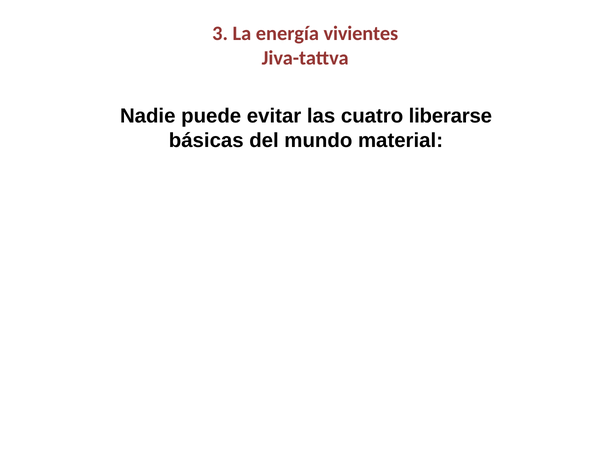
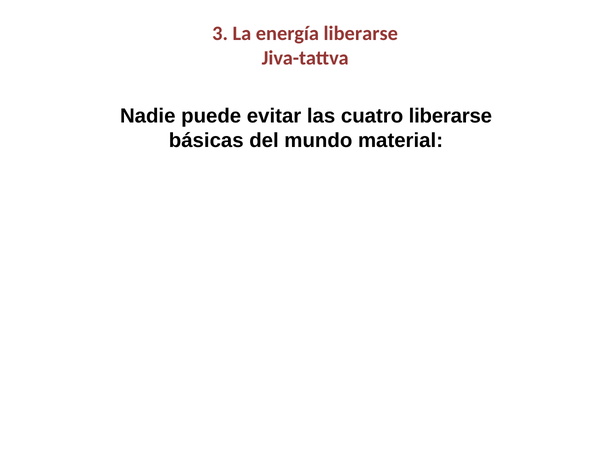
energía vivientes: vivientes -> liberarse
